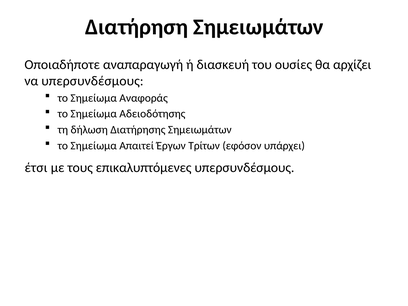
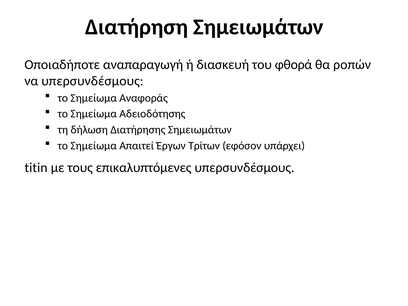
ουσίες: ουσίες -> φθορά
αρχίζει: αρχίζει -> ροπών
έτσι: έτσι -> titin
